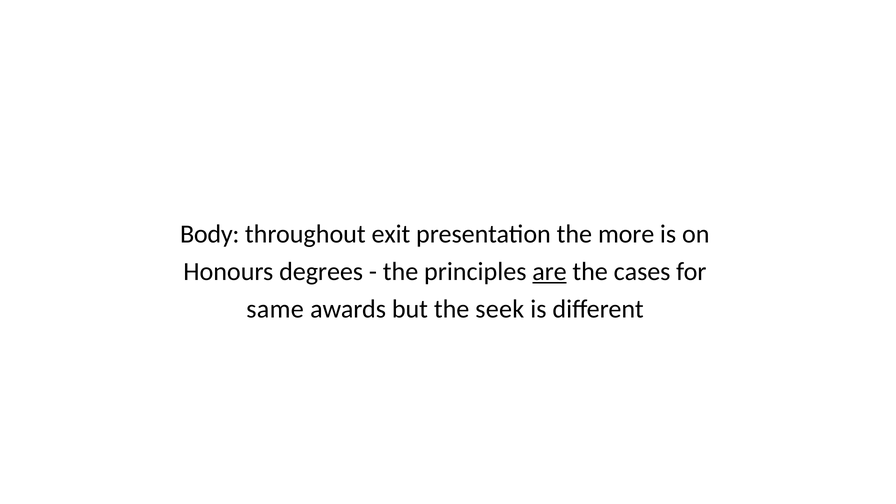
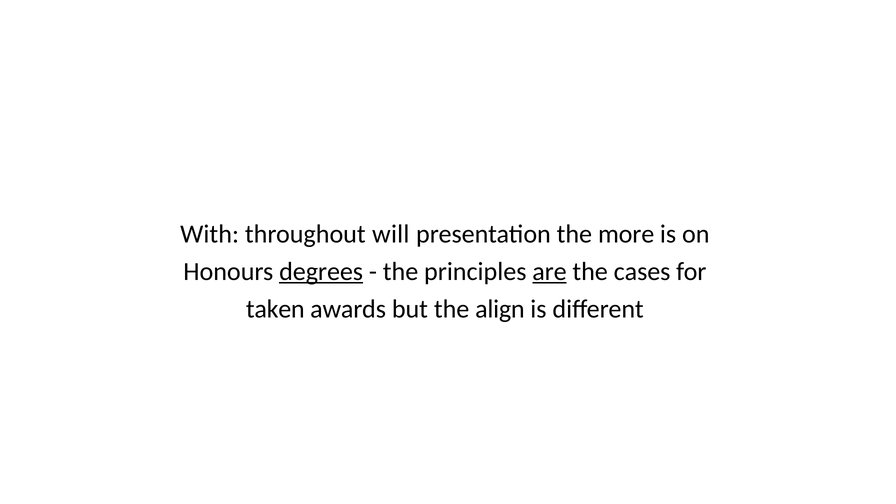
Body: Body -> With
exit: exit -> will
degrees underline: none -> present
same: same -> taken
seek: seek -> align
